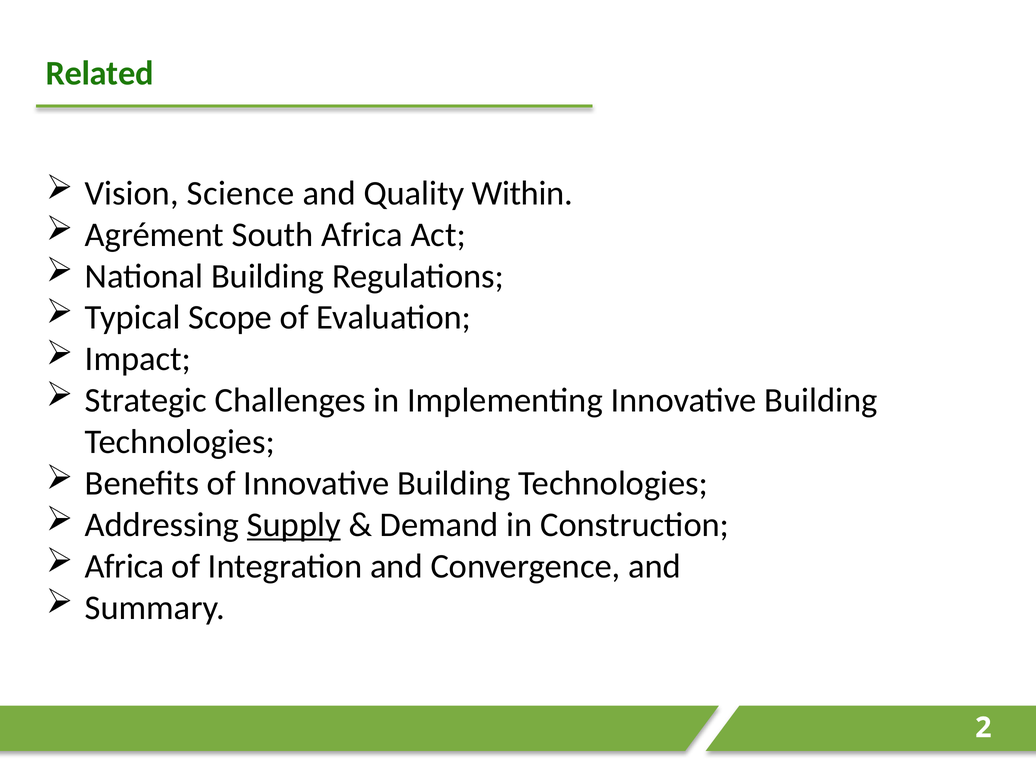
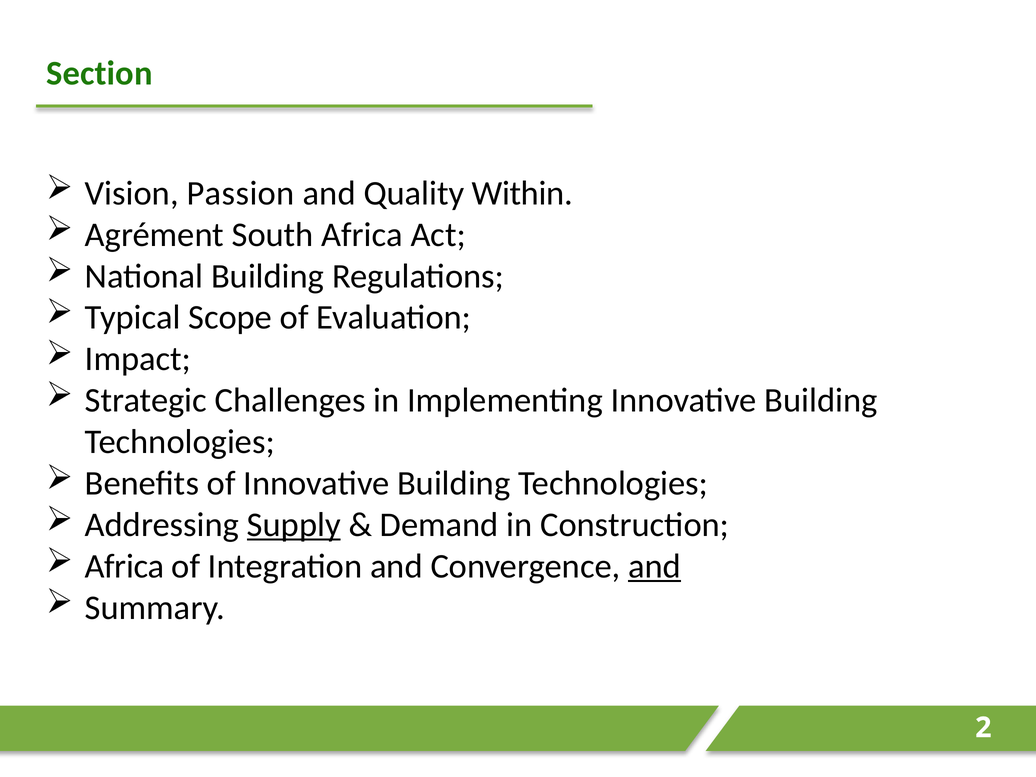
Related: Related -> Section
Science: Science -> Passion
and at (655, 566) underline: none -> present
